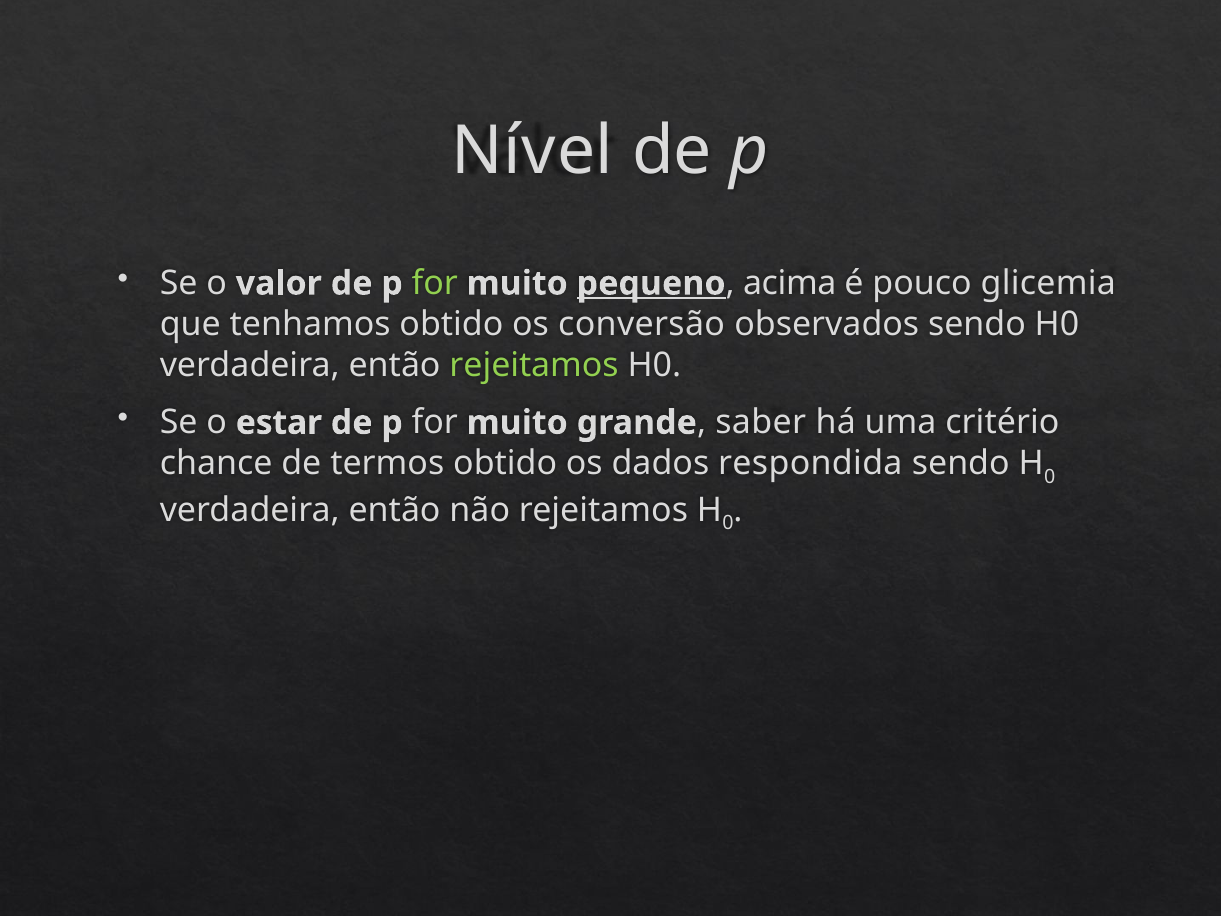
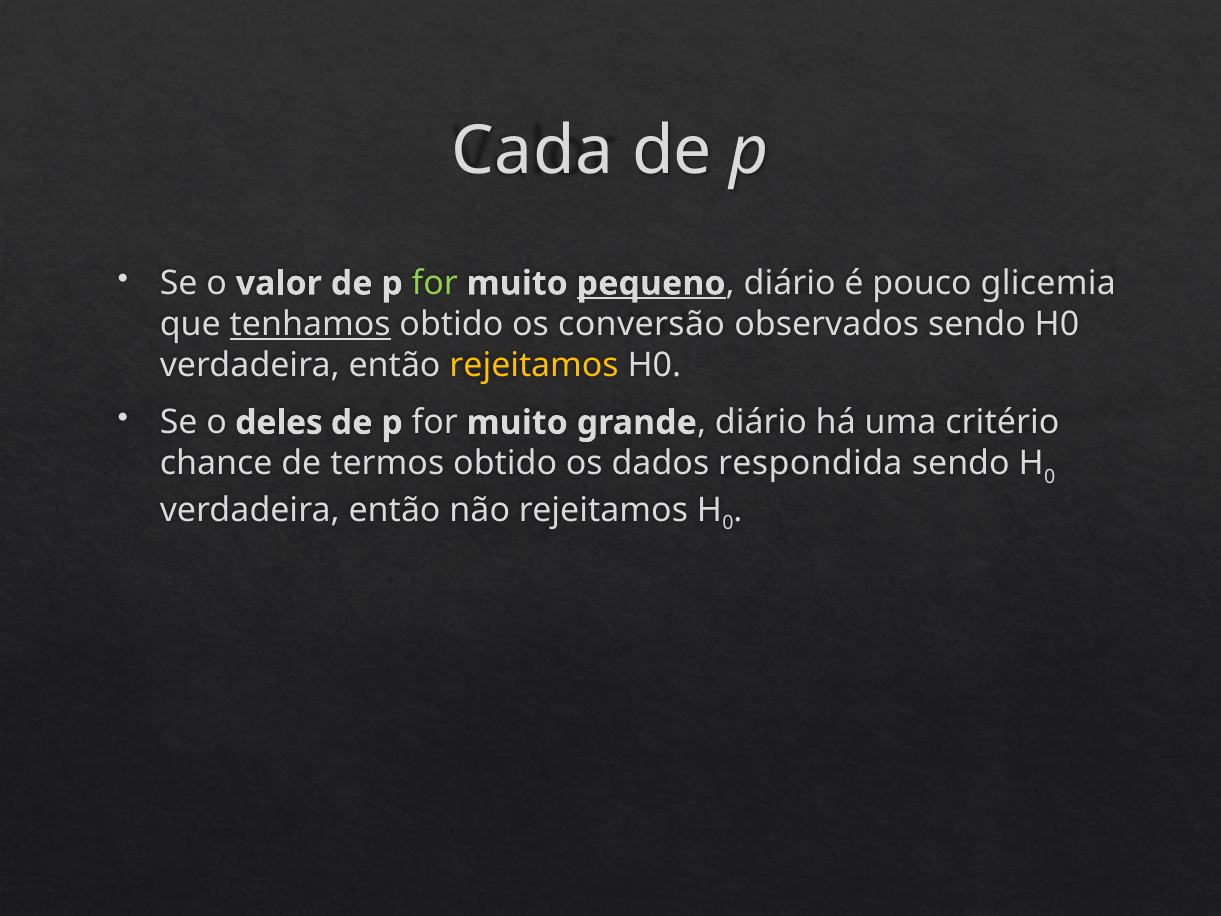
Nível: Nível -> Cada
acima at (790, 283): acima -> diário
tenhamos underline: none -> present
rejeitamos at (534, 365) colour: light green -> yellow
estar: estar -> deles
saber at (761, 423): saber -> diário
